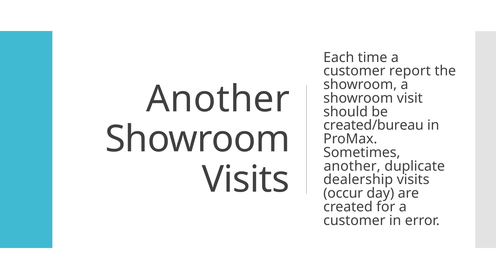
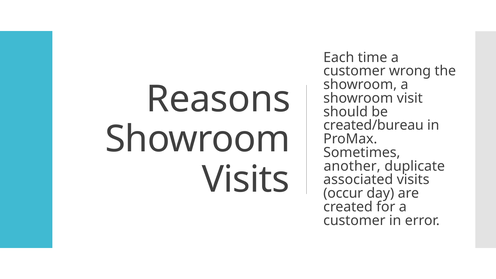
report: report -> wrong
Another at (218, 99): Another -> Reasons
dealership: dealership -> associated
